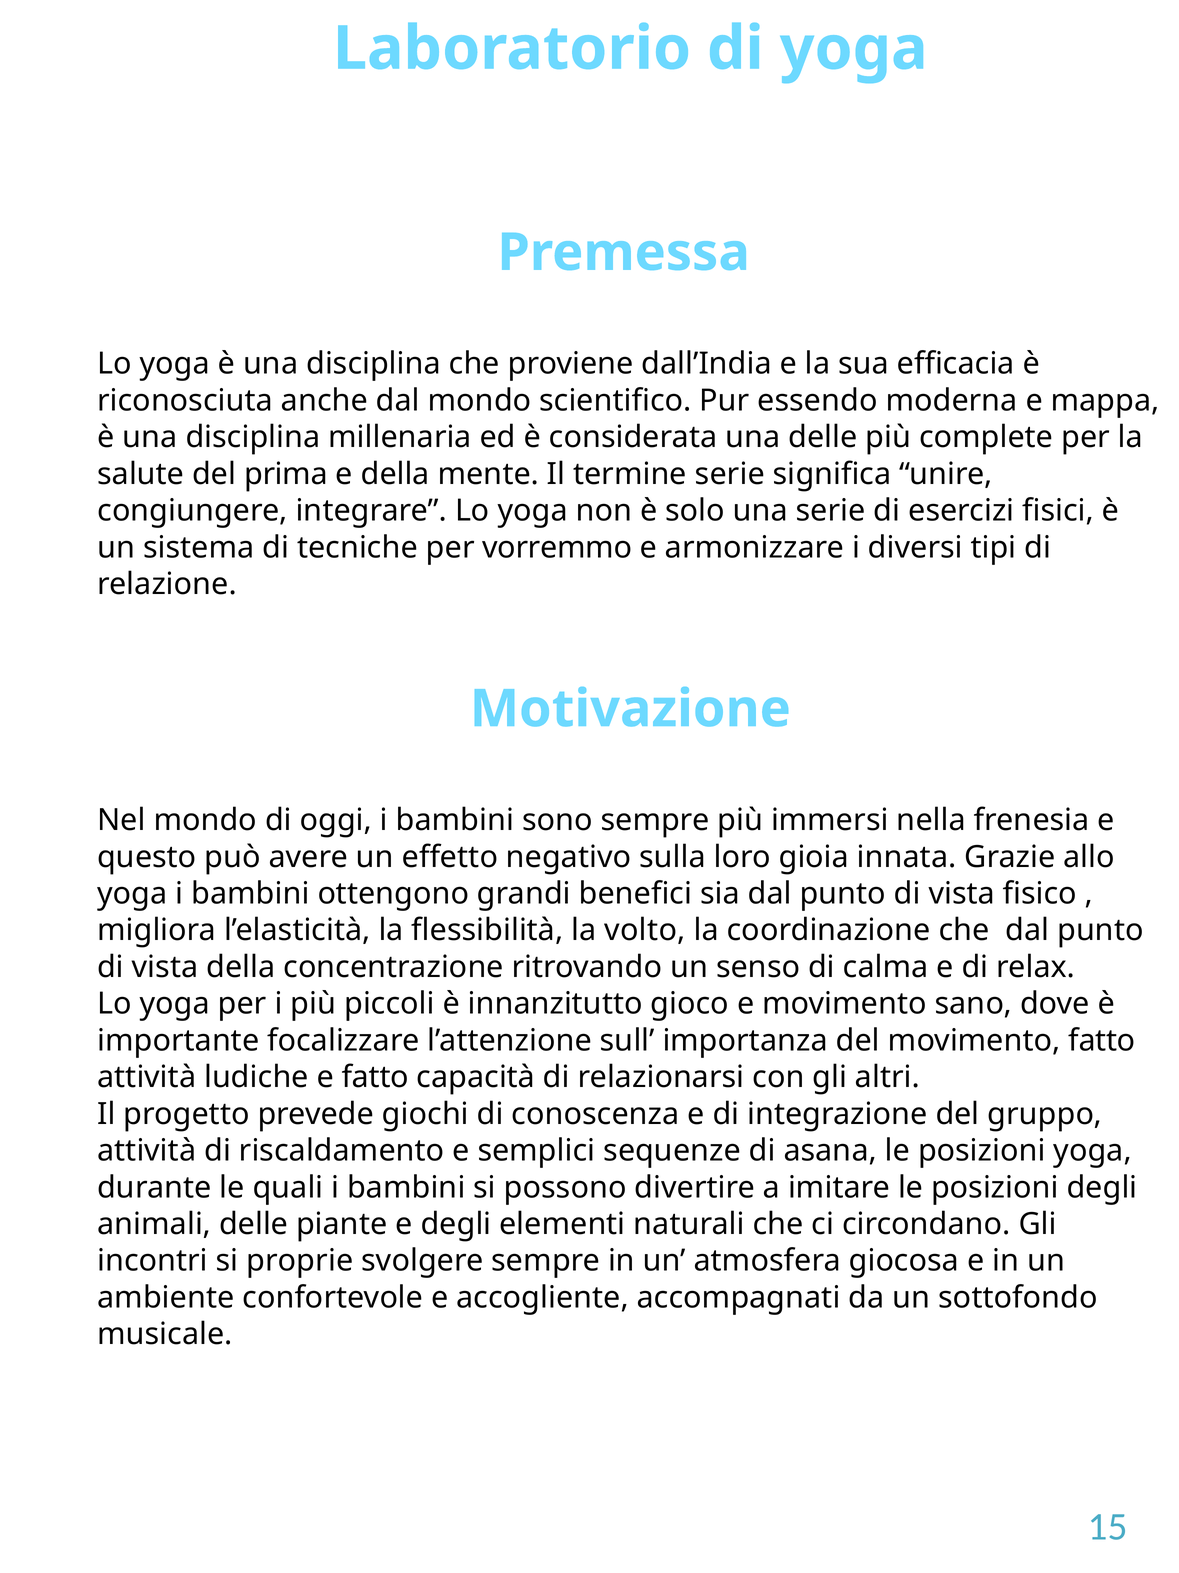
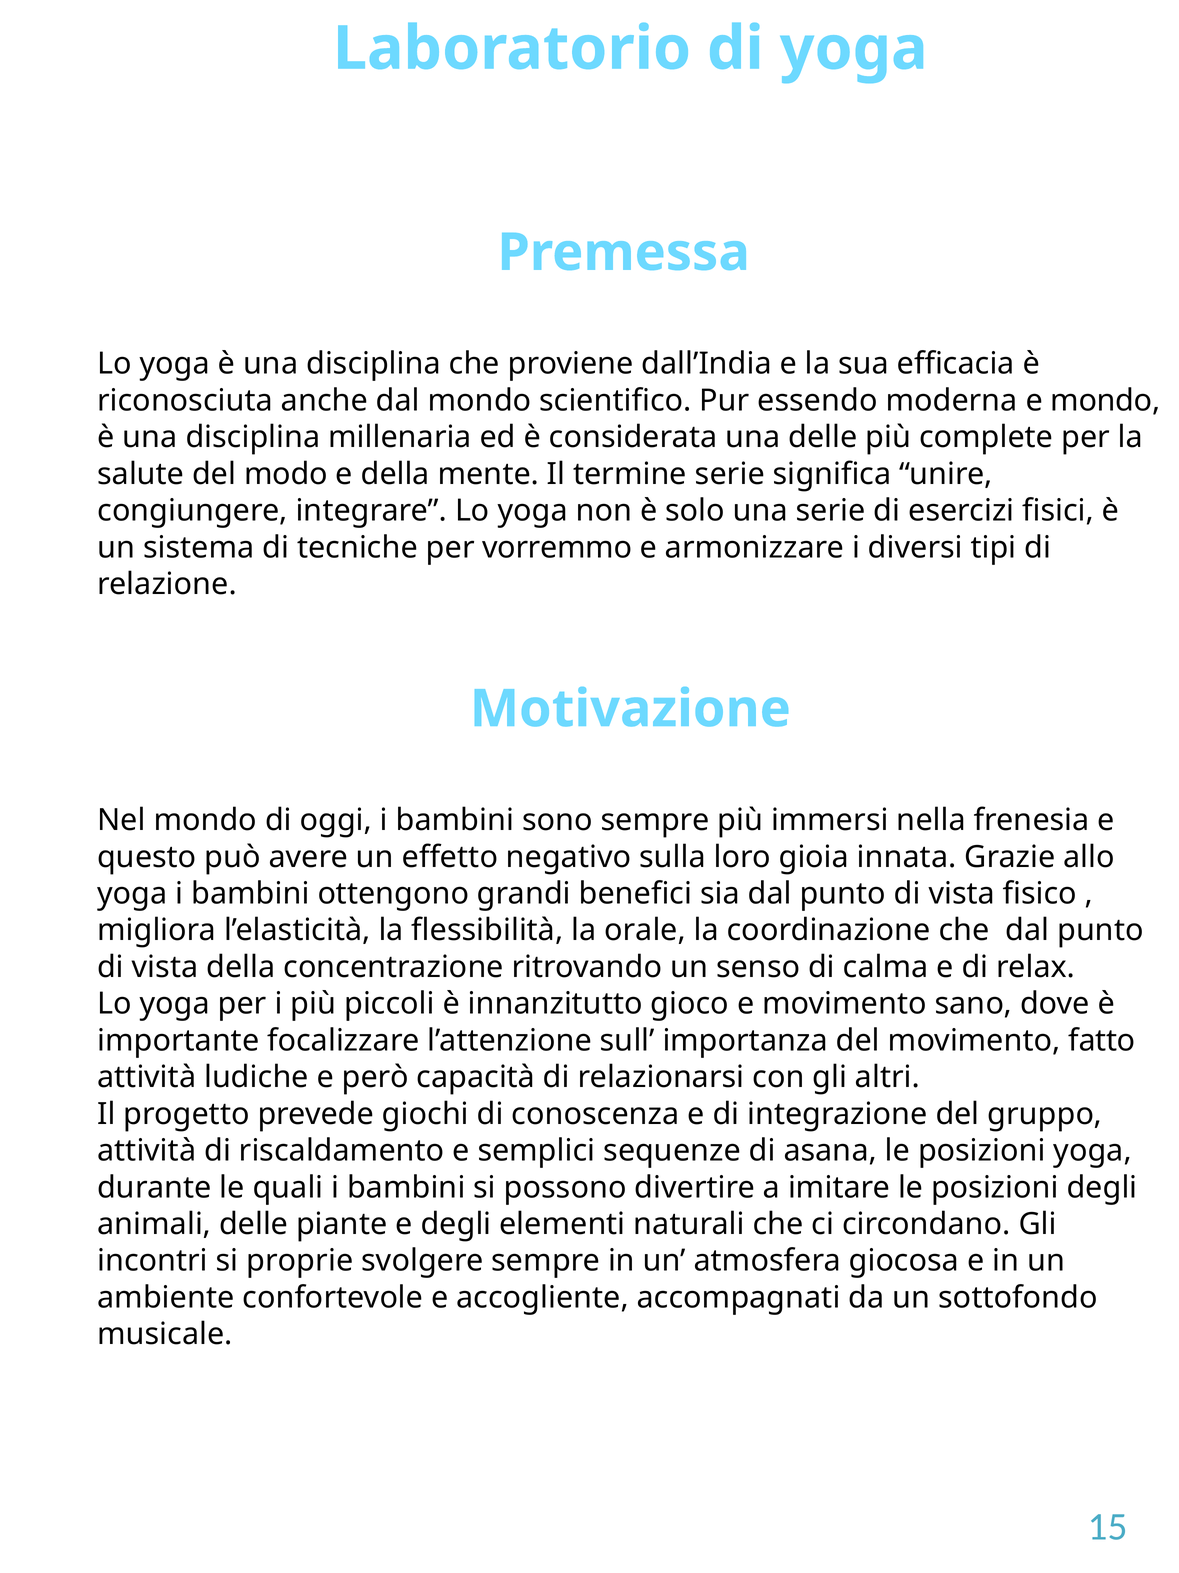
e mappa: mappa -> mondo
prima: prima -> modo
volto: volto -> orale
e fatto: fatto -> però
